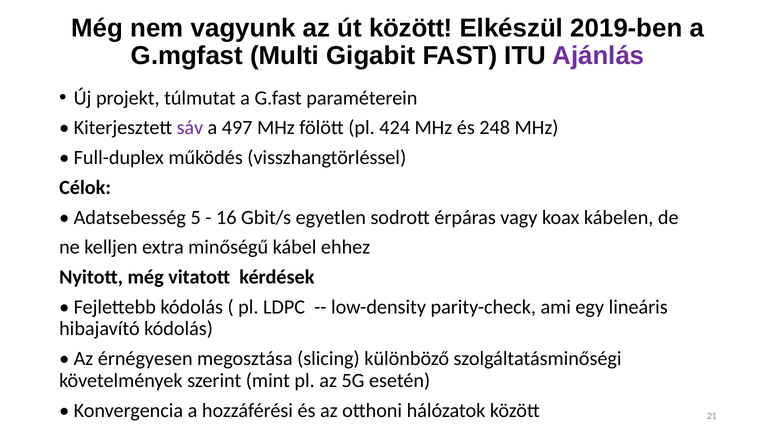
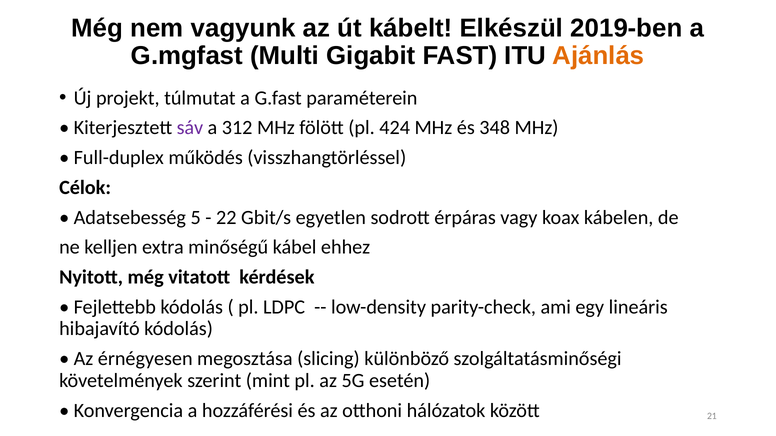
út között: között -> kábelt
Ajánlás colour: purple -> orange
497: 497 -> 312
248: 248 -> 348
16: 16 -> 22
